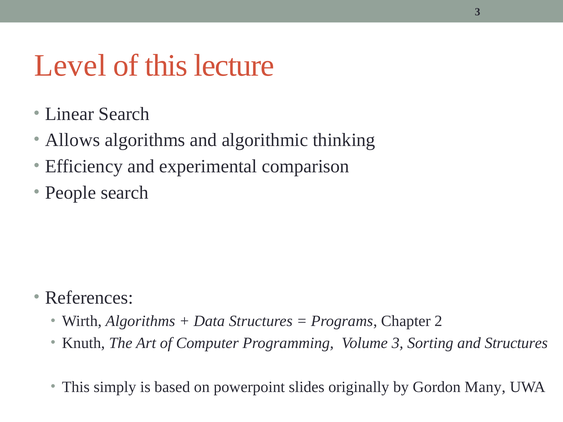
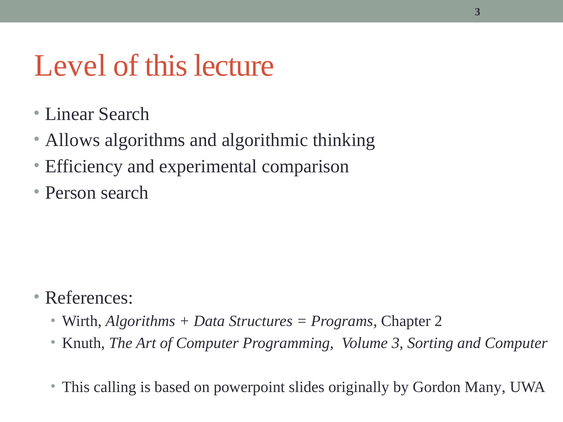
People: People -> Person
and Structures: Structures -> Computer
simply: simply -> calling
